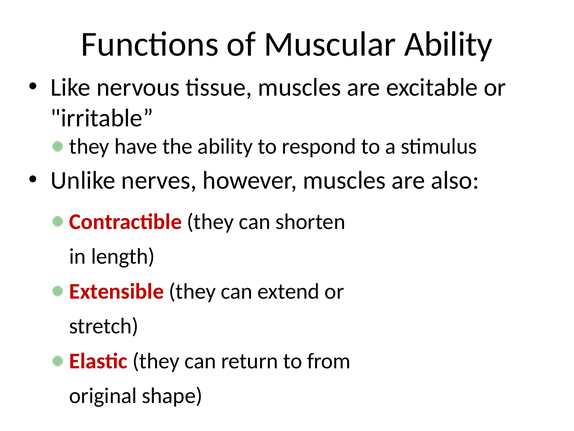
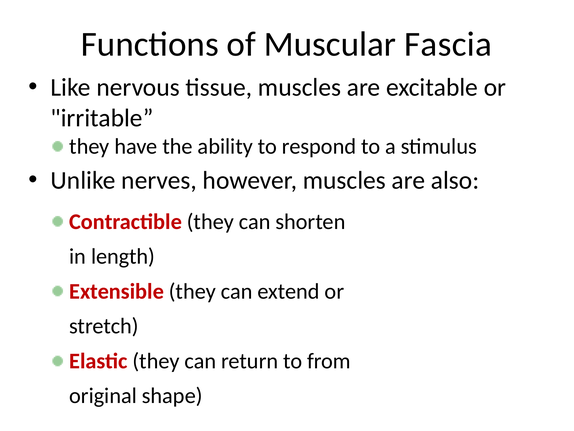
Muscular Ability: Ability -> Fascia
